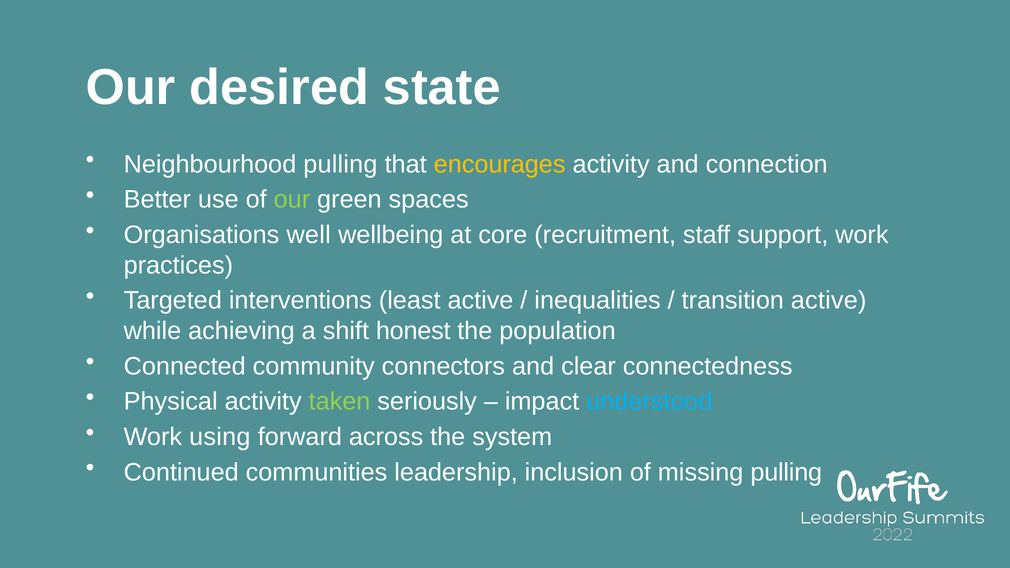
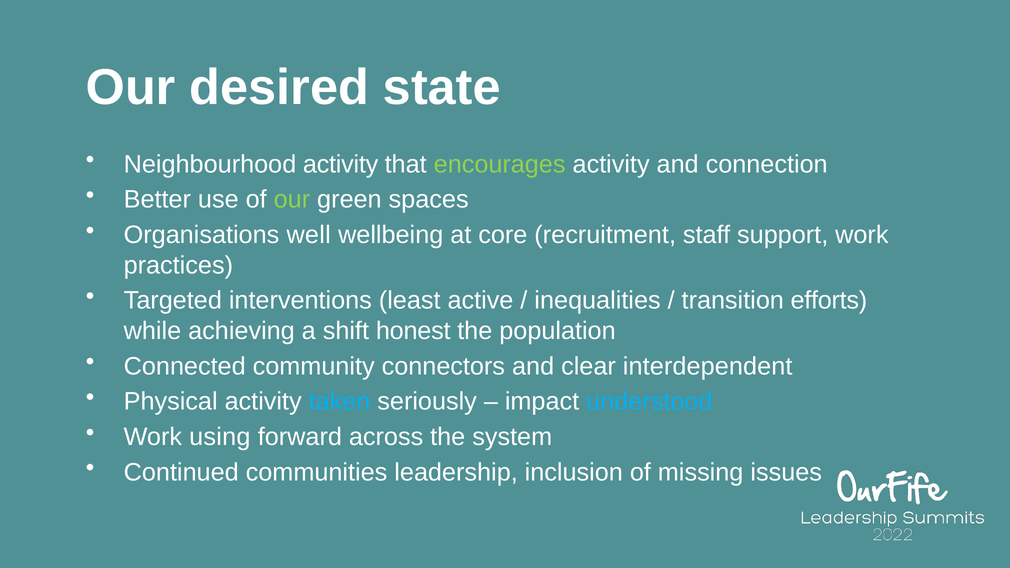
Neighbourhood pulling: pulling -> activity
encourages colour: yellow -> light green
transition active: active -> efforts
connectedness: connectedness -> interdependent
taken colour: light green -> light blue
missing pulling: pulling -> issues
